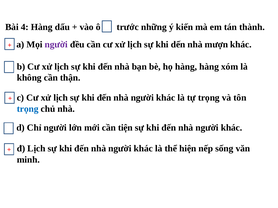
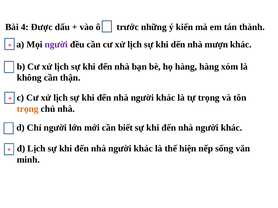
4 Hàng: Hàng -> Được
trọng at (28, 109) colour: blue -> orange
tiện: tiện -> biết
